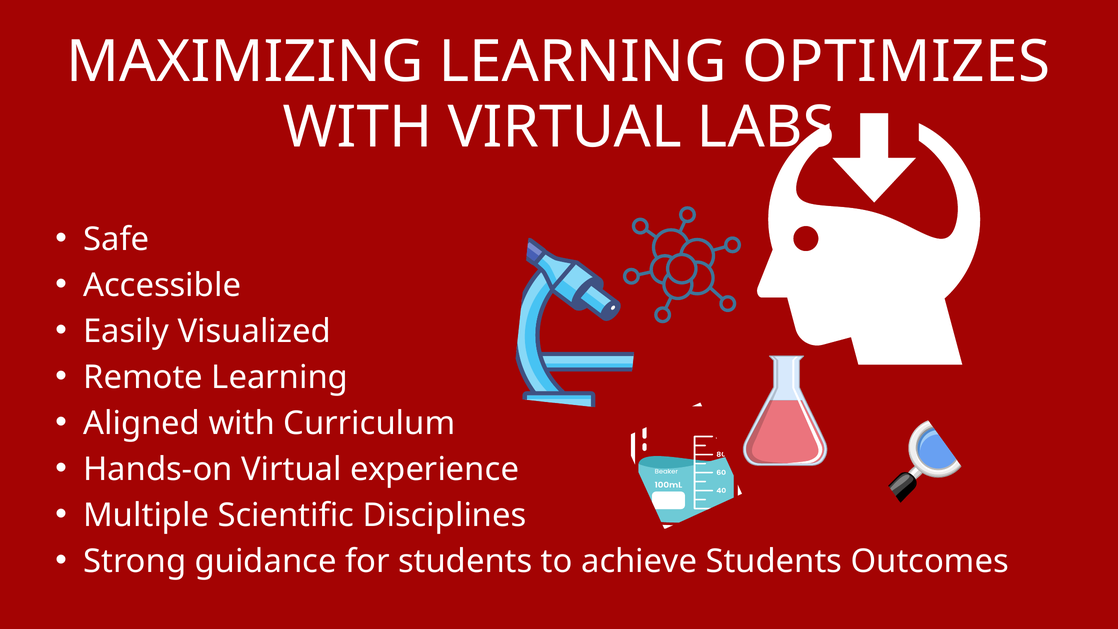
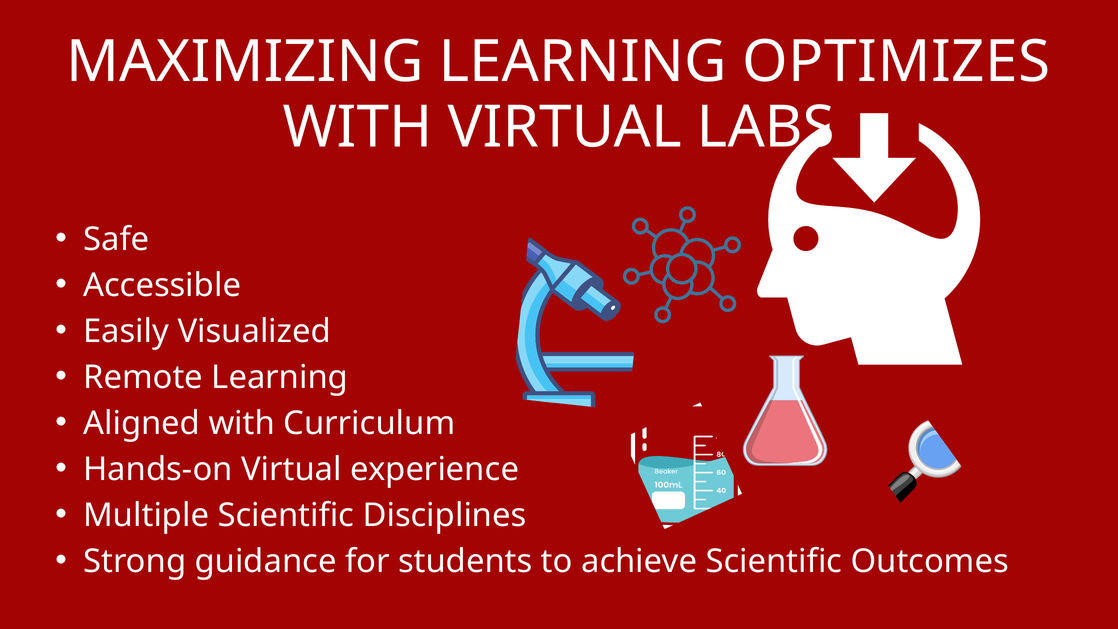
achieve Students: Students -> Scientific
